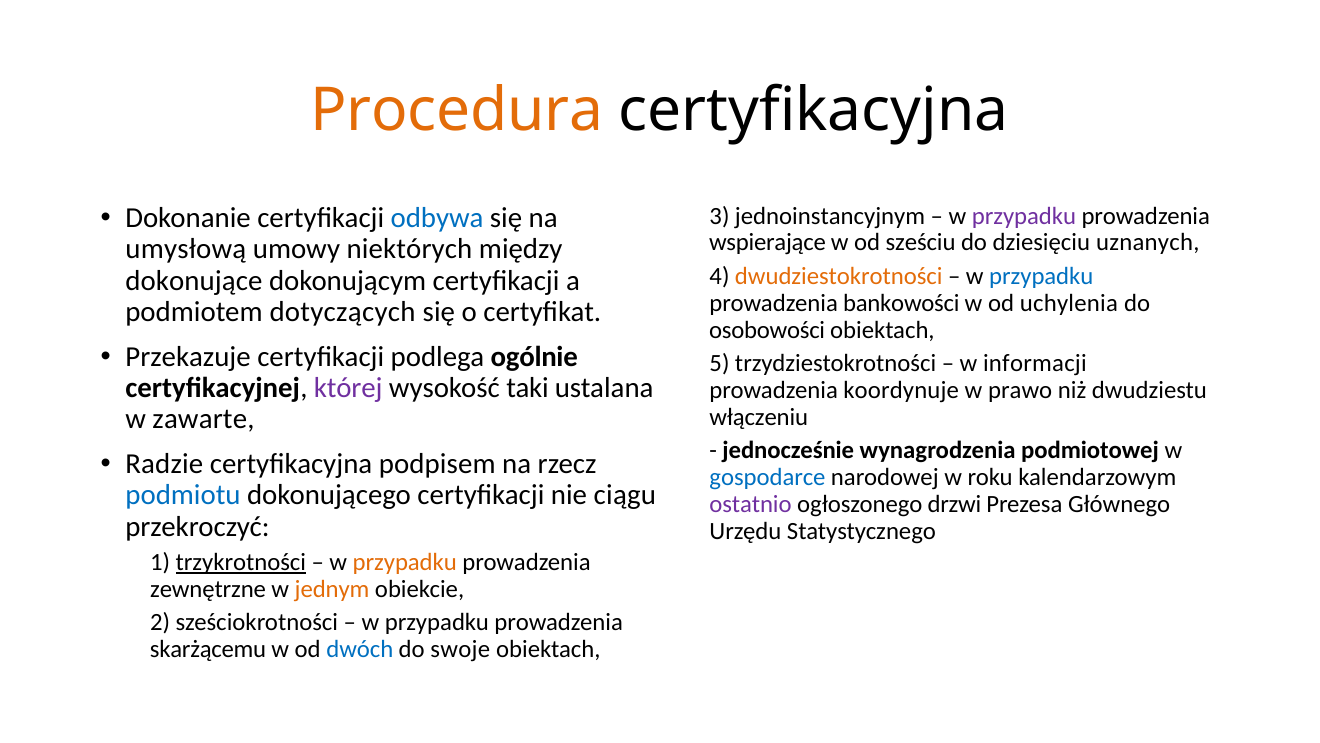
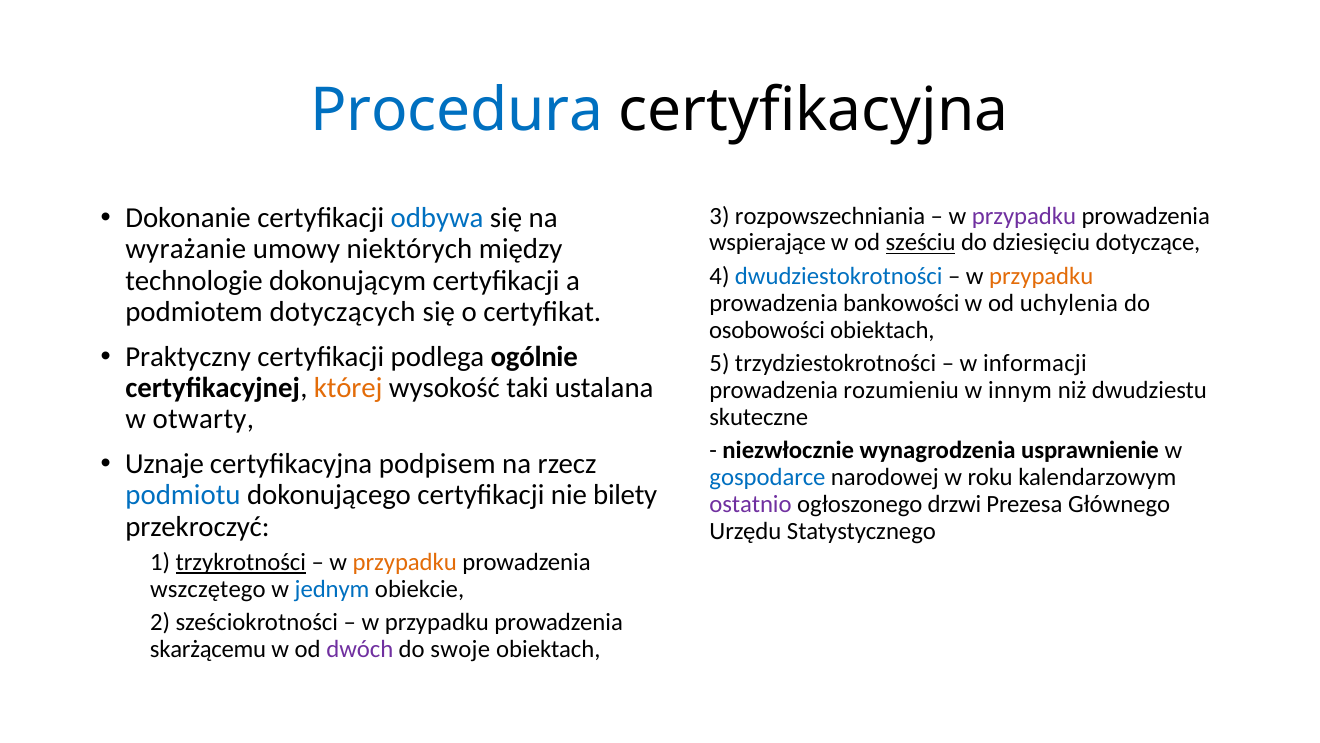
Procedura colour: orange -> blue
jednoinstancyjnym: jednoinstancyjnym -> rozpowszechniania
sześciu underline: none -> present
uznanych: uznanych -> dotyczące
umysłową: umysłową -> wyrażanie
dwudziestokrotności colour: orange -> blue
przypadku at (1041, 276) colour: blue -> orange
dokonujące: dokonujące -> technologie
Przekazuje: Przekazuje -> Praktyczny
której colour: purple -> orange
koordynuje: koordynuje -> rozumieniu
prawo: prawo -> innym
włączeniu: włączeniu -> skuteczne
zawarte: zawarte -> otwarty
jednocześnie: jednocześnie -> niezwłocznie
podmiotowej: podmiotowej -> usprawnienie
Radzie: Radzie -> Uznaje
ciągu: ciągu -> bilety
zewnętrzne: zewnętrzne -> wszczętego
jednym colour: orange -> blue
dwóch colour: blue -> purple
